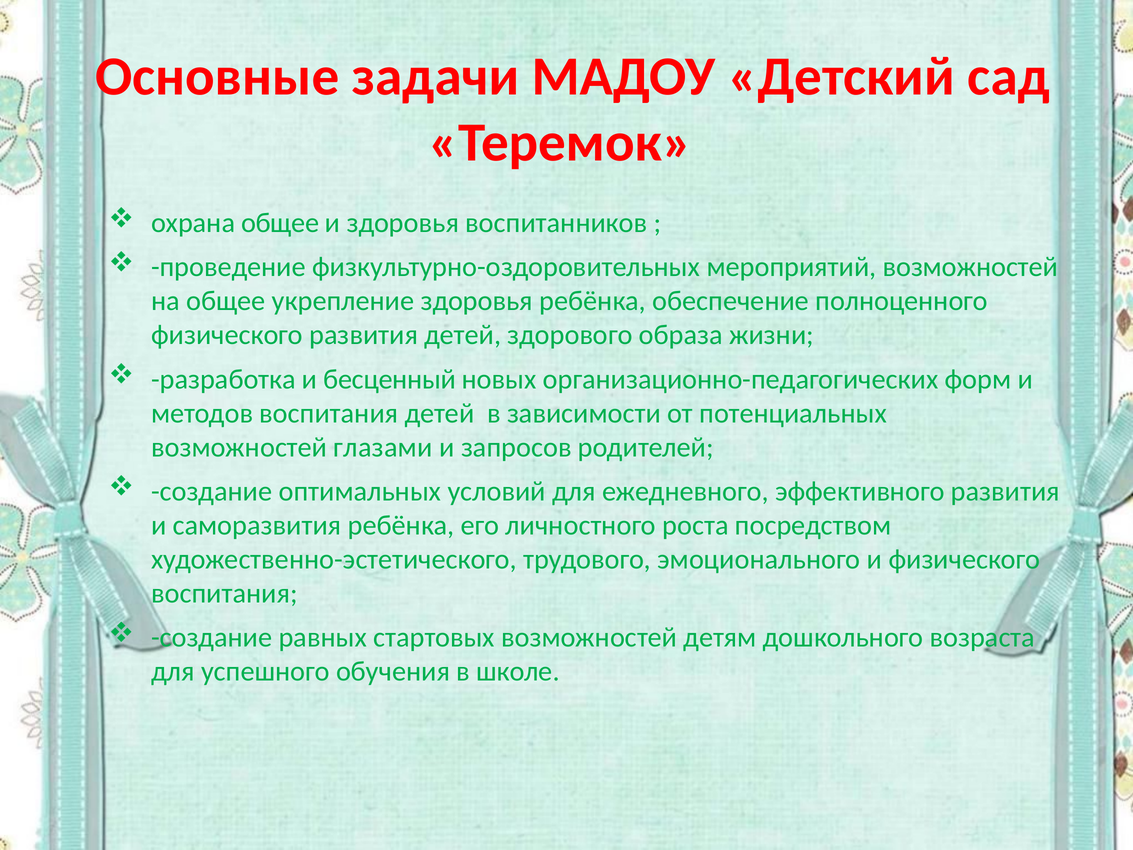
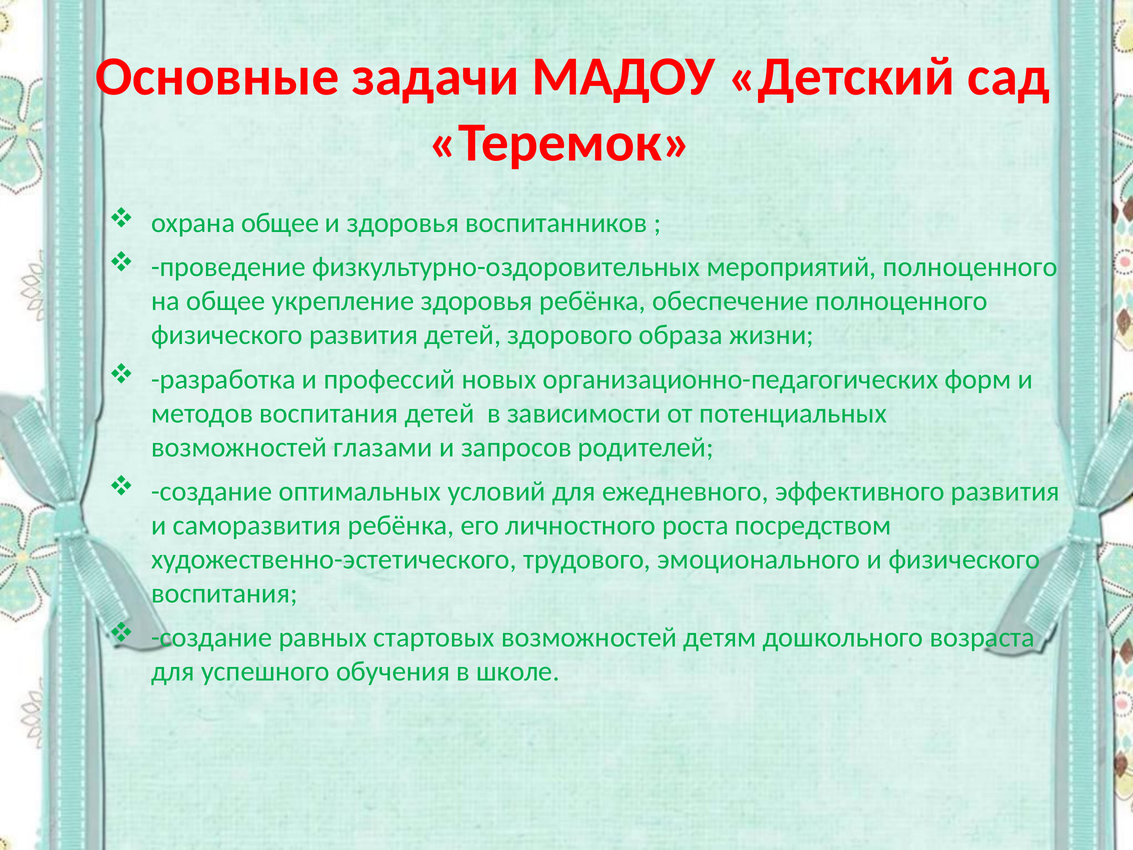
мероприятий возможностей: возможностей -> полноценного
бесценный: бесценный -> профессий
